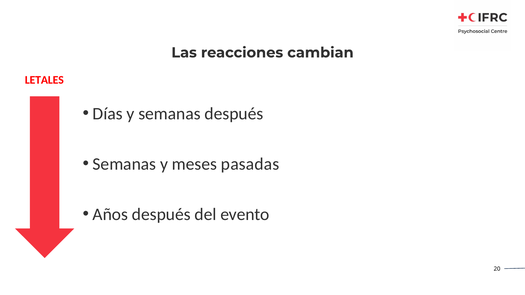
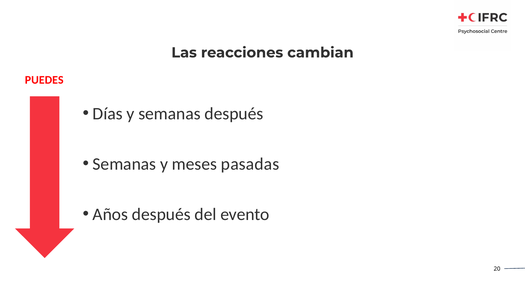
LETALES: LETALES -> PUEDES
